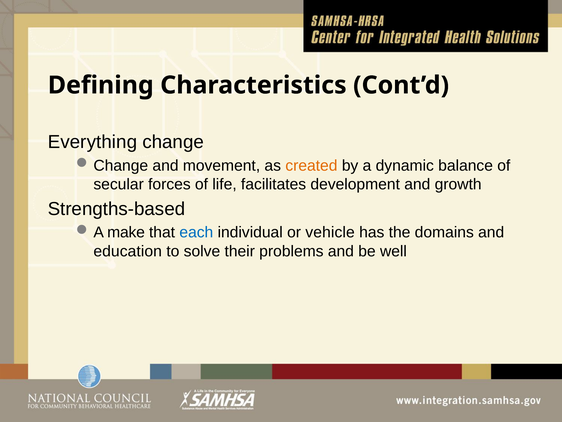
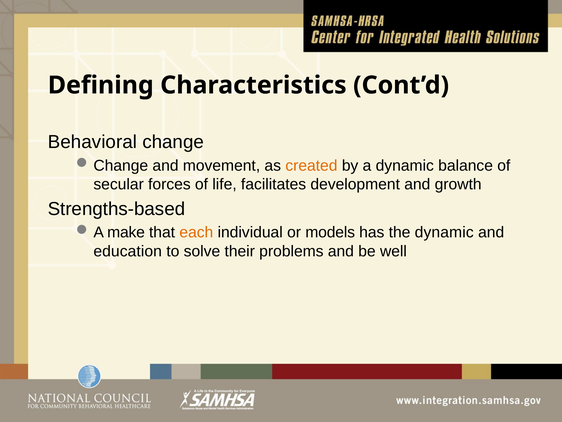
Everything: Everything -> Behavioral
each colour: blue -> orange
vehicle: vehicle -> models
the domains: domains -> dynamic
